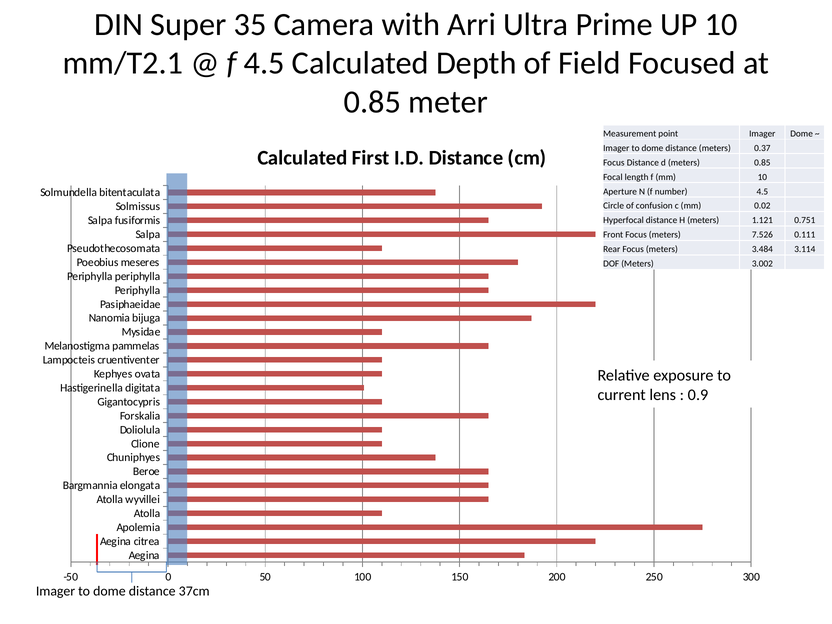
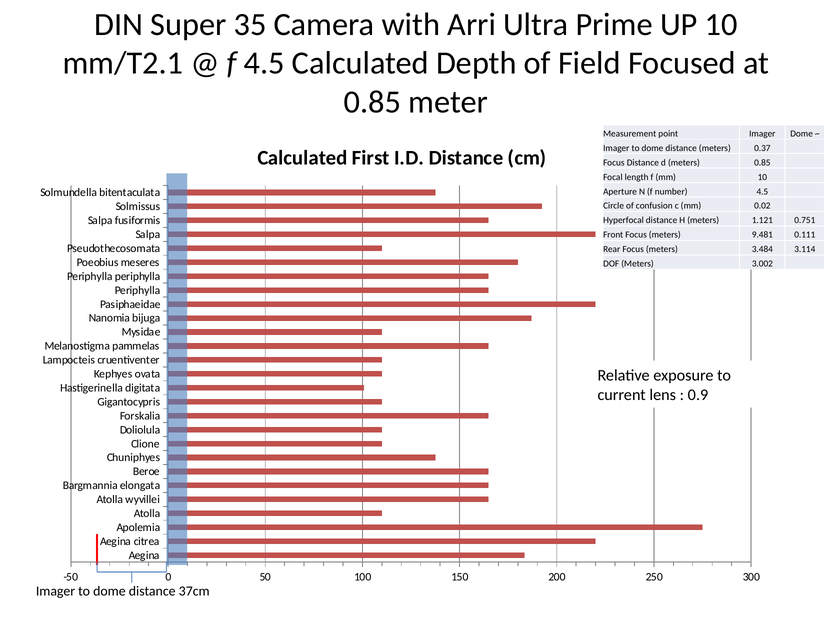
7.526: 7.526 -> 9.481
